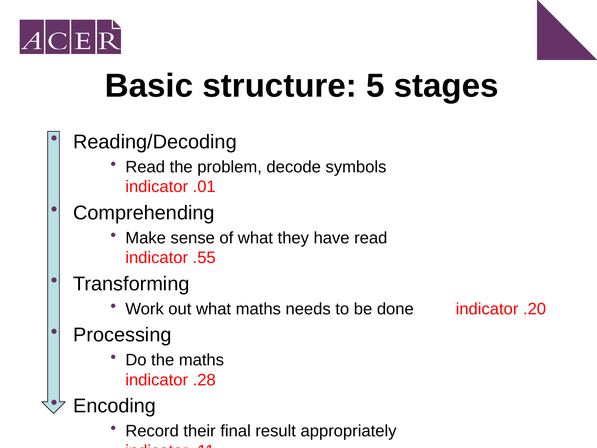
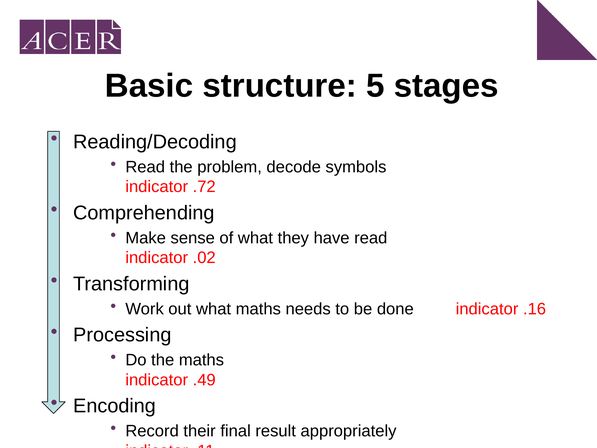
.01: .01 -> .72
.55: .55 -> .02
.20: .20 -> .16
.28: .28 -> .49
